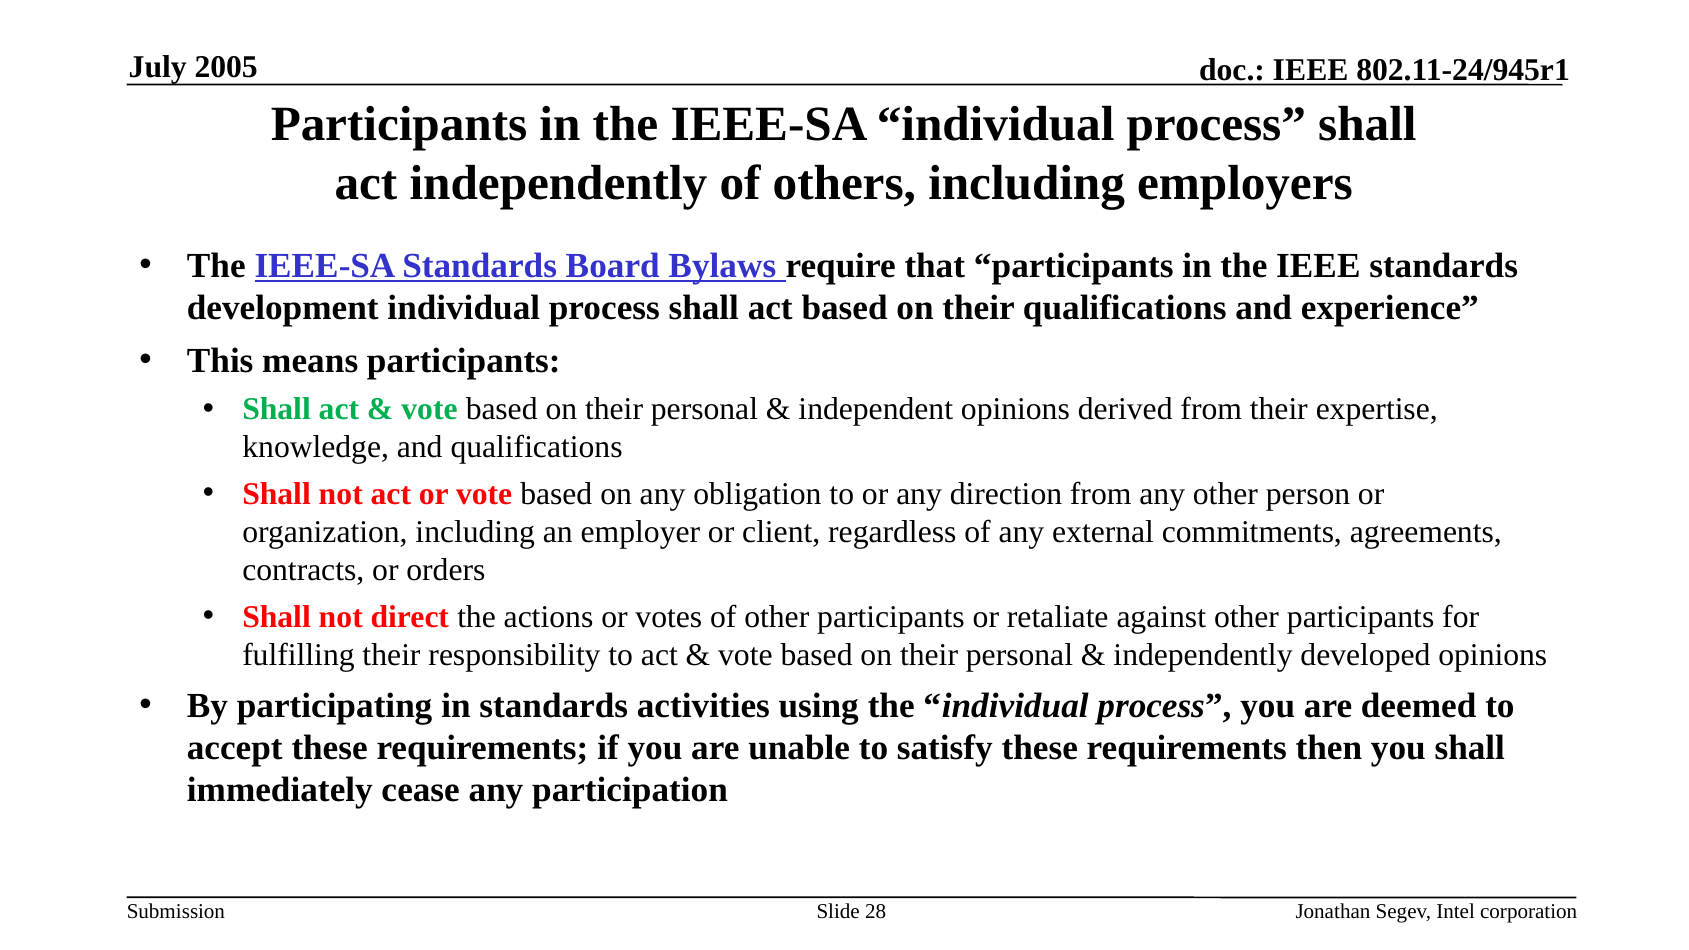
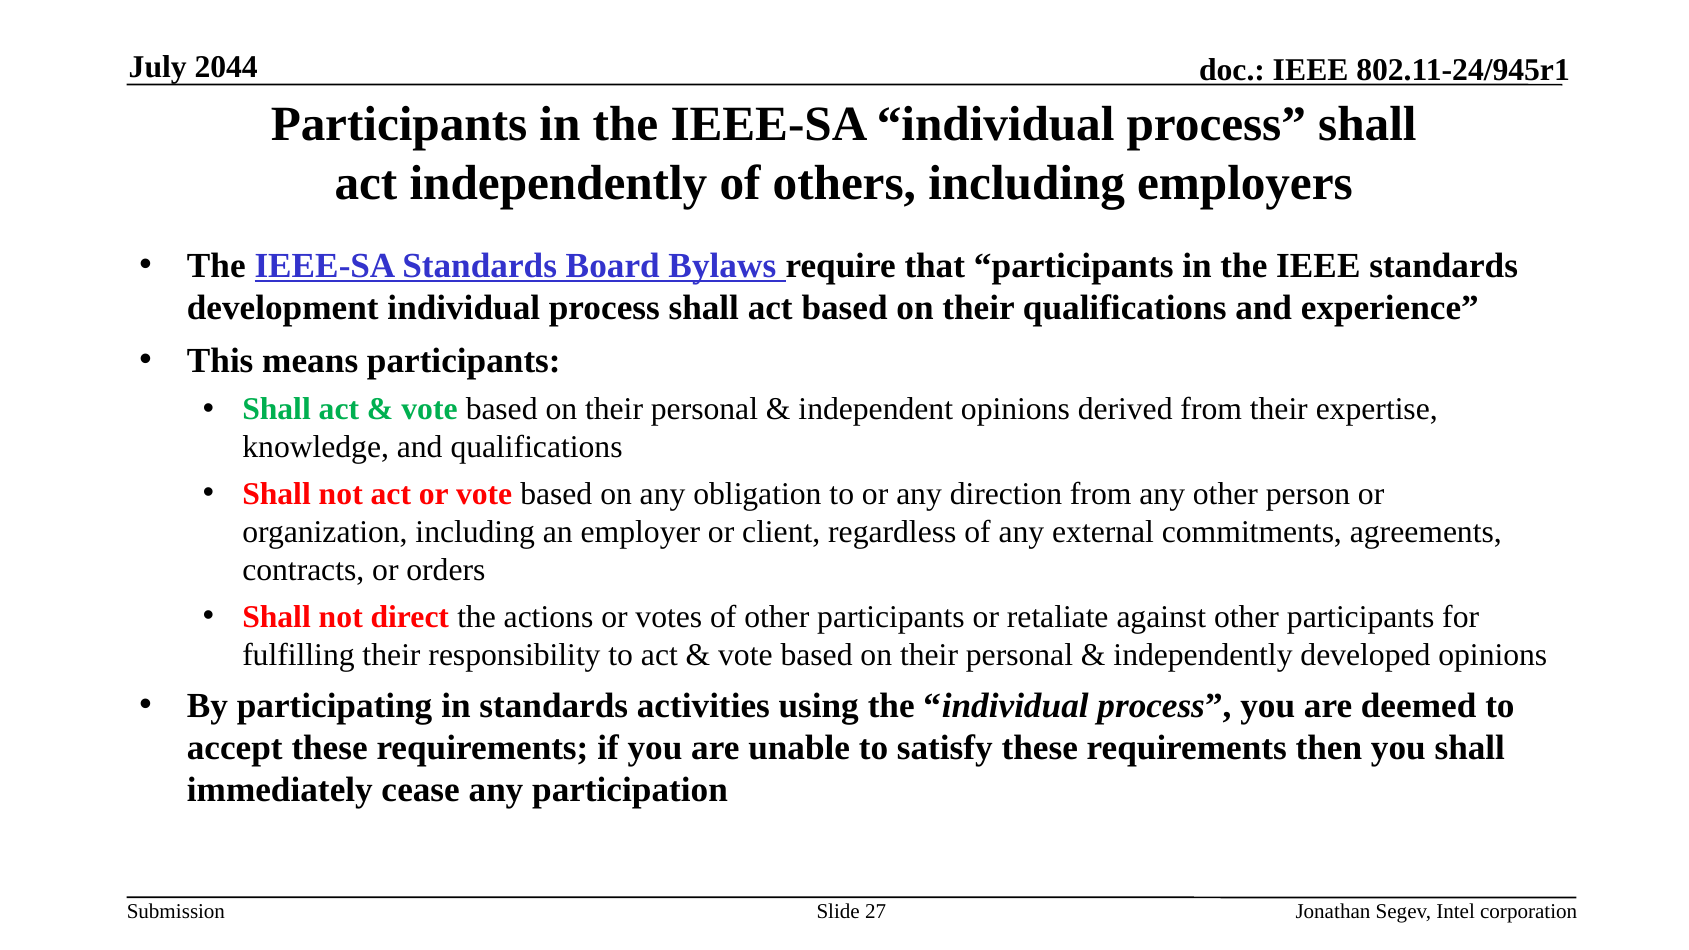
2005: 2005 -> 2044
28: 28 -> 27
